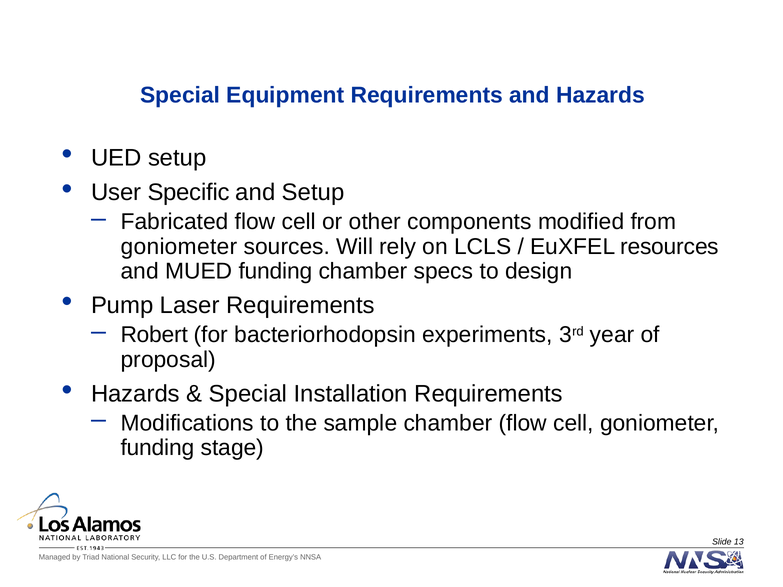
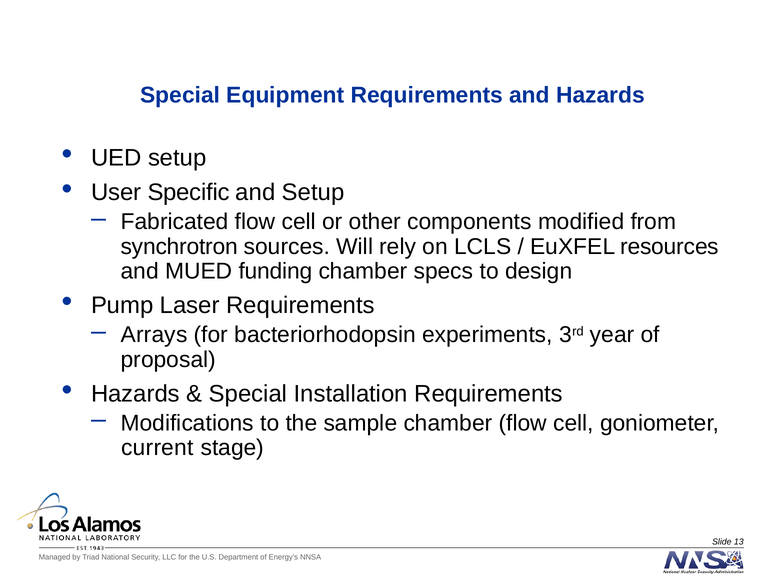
goniometer at (179, 247): goniometer -> synchrotron
Robert: Robert -> Arrays
funding at (158, 448): funding -> current
